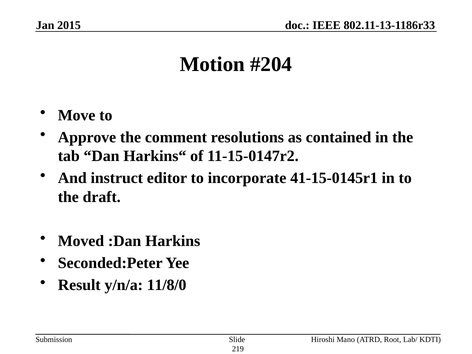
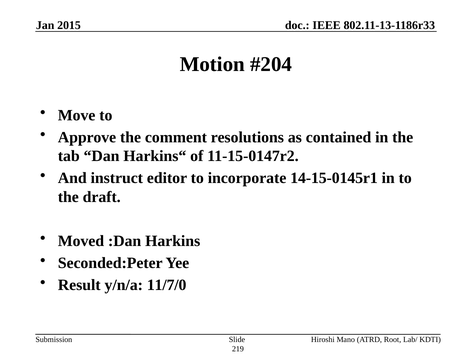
41-15-0145r1: 41-15-0145r1 -> 14-15-0145r1
11/8/0: 11/8/0 -> 11/7/0
